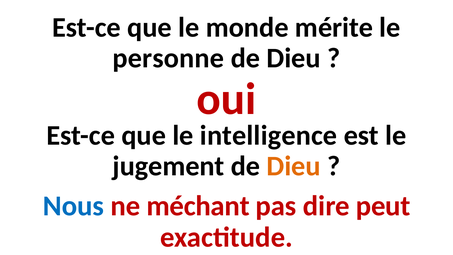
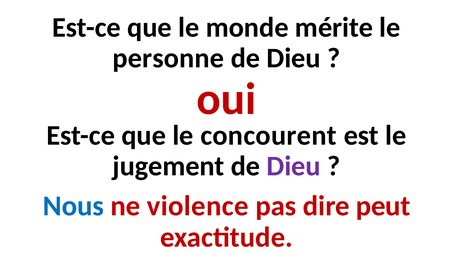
intelligence: intelligence -> concourent
Dieu at (294, 166) colour: orange -> purple
méchant: méchant -> violence
